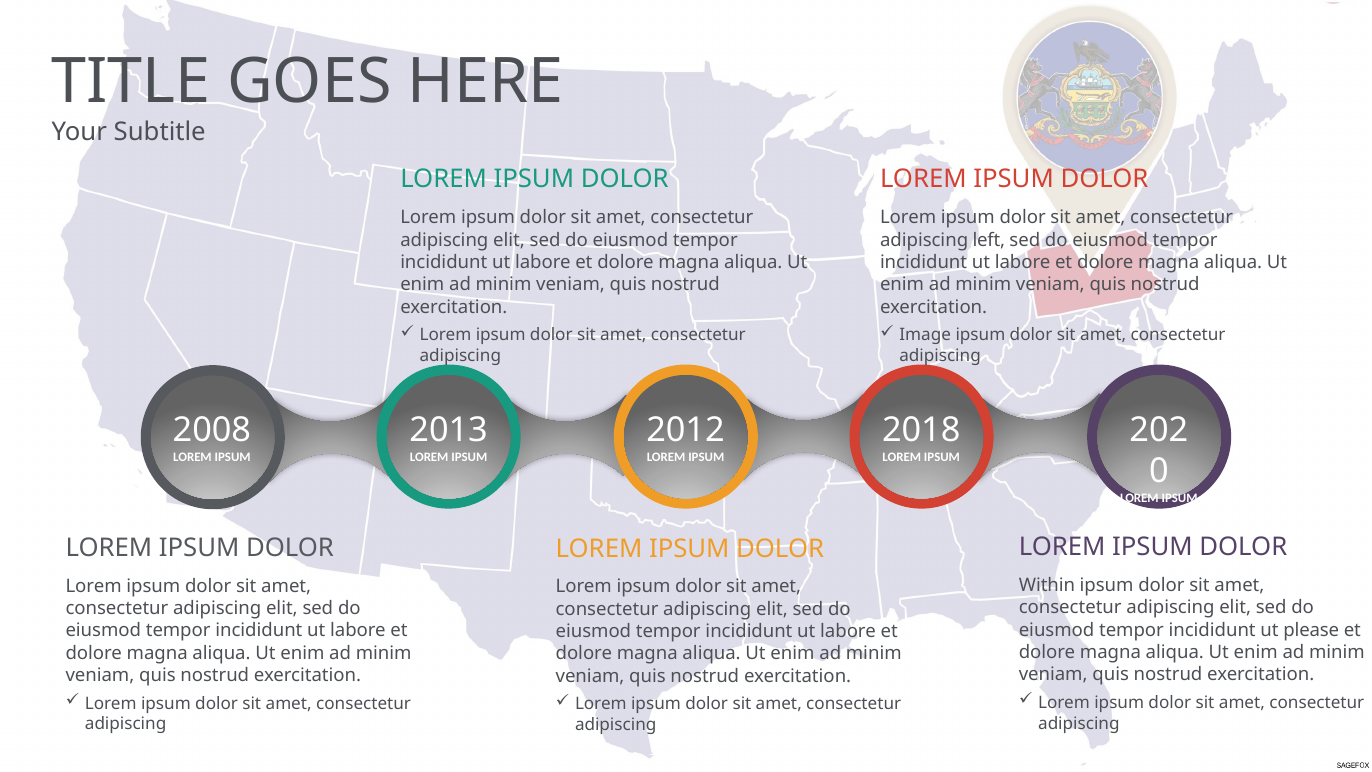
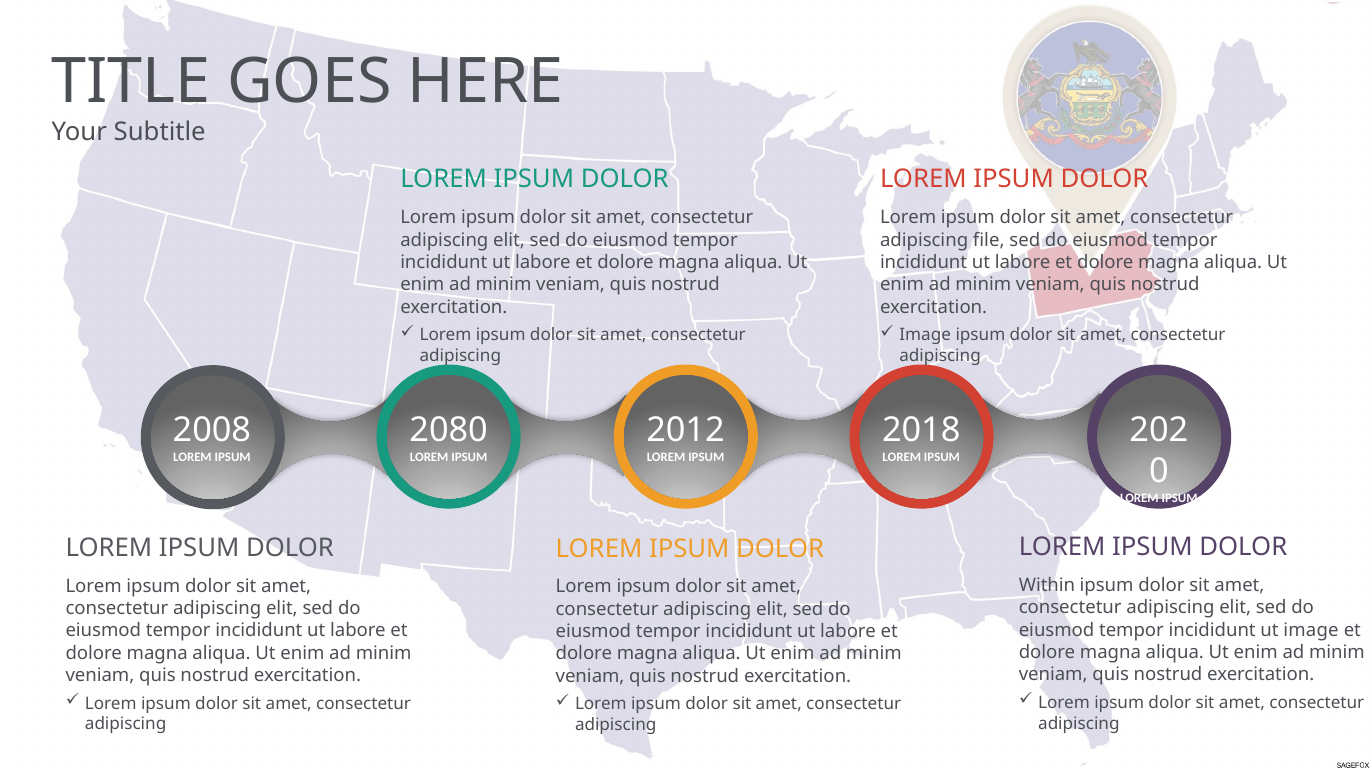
left: left -> file
2013: 2013 -> 2080
ut please: please -> image
